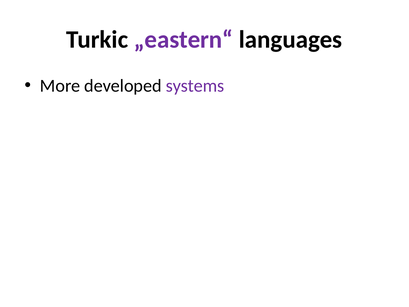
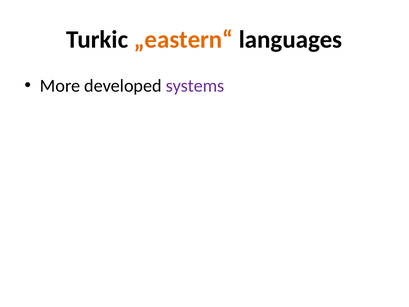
„eastern“ colour: purple -> orange
